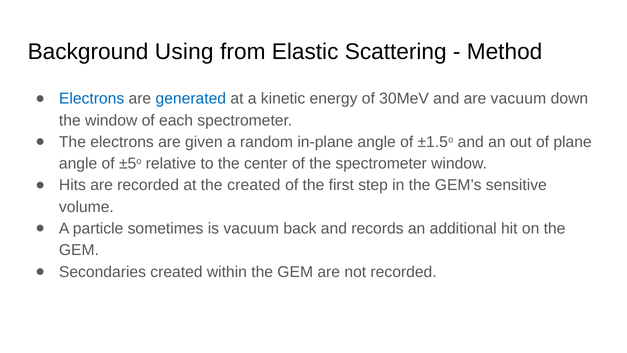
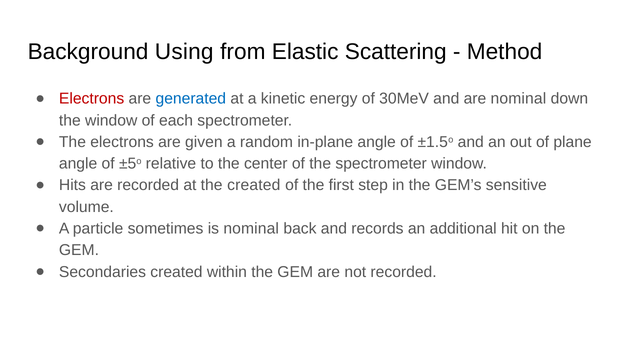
Electrons at (92, 99) colour: blue -> red
are vacuum: vacuum -> nominal
is vacuum: vacuum -> nominal
